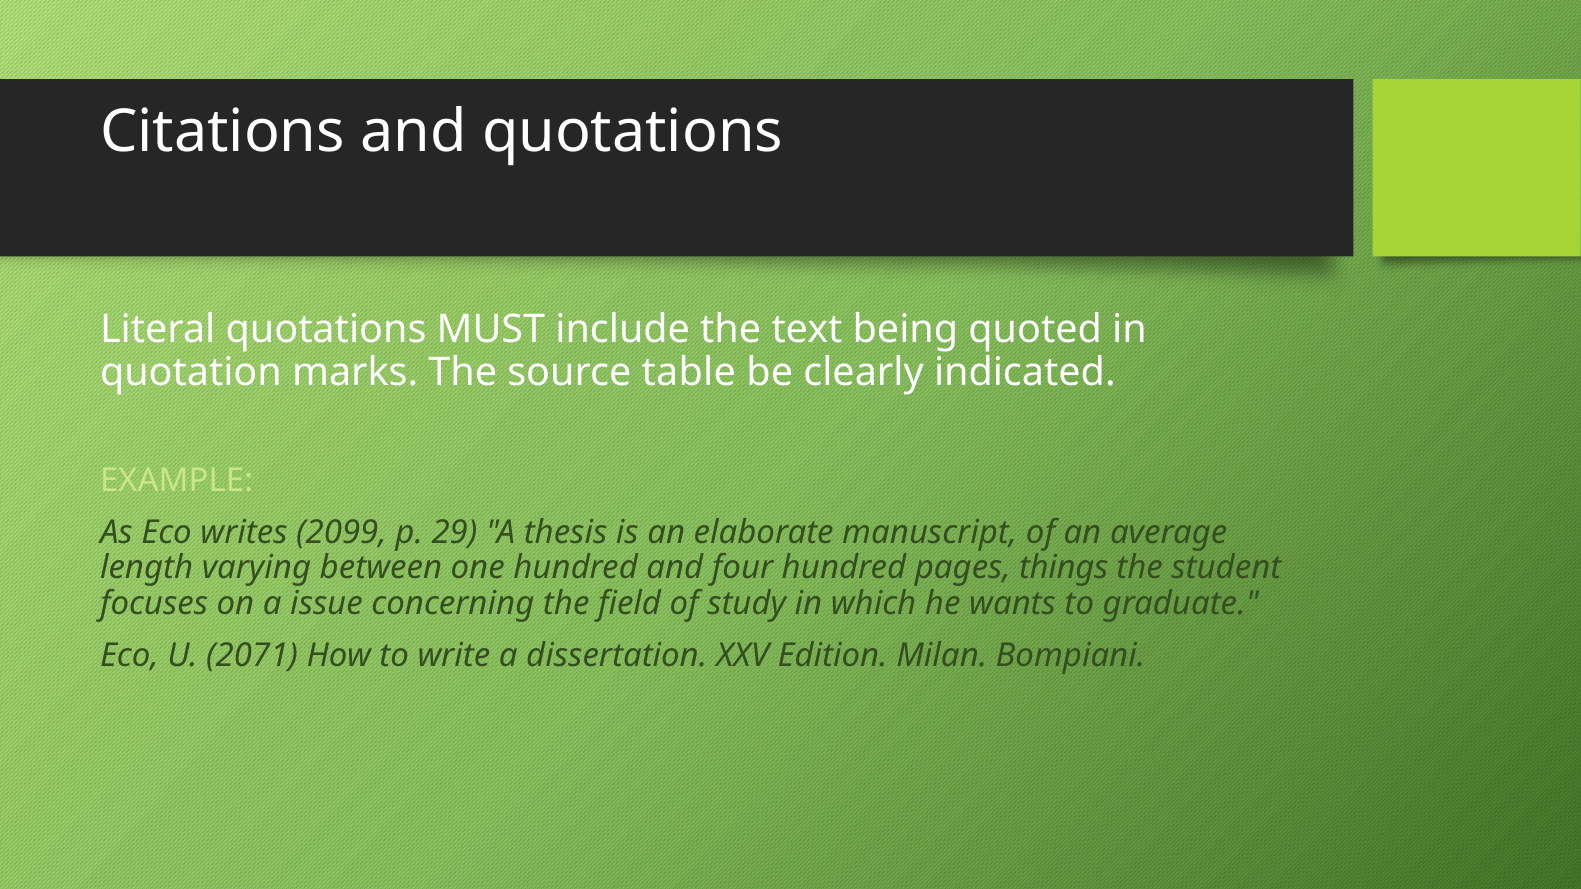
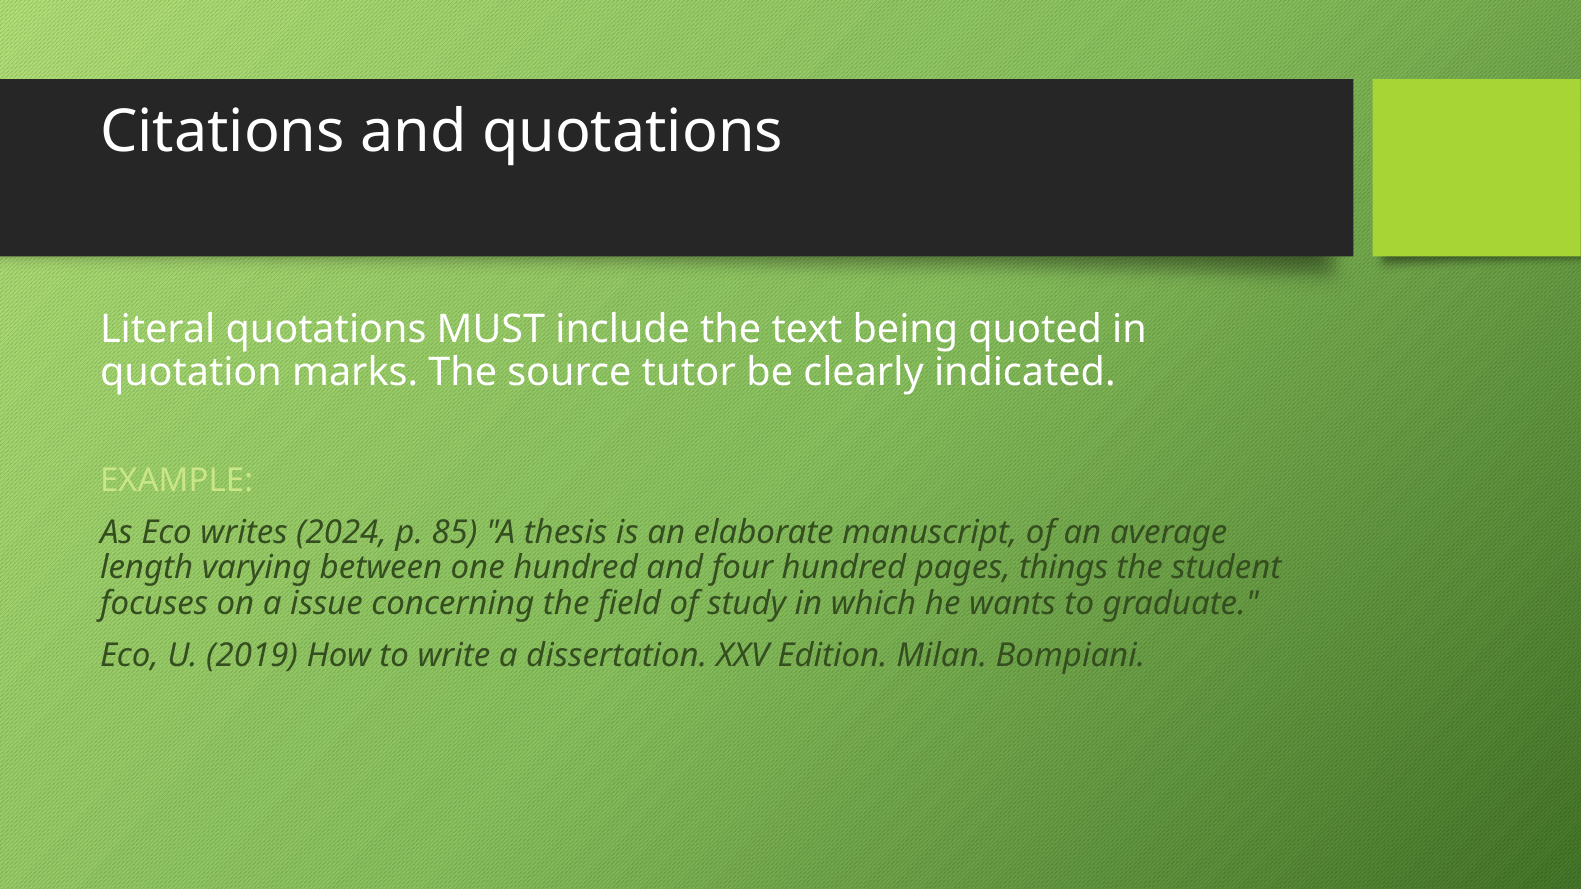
table: table -> tutor
2099: 2099 -> 2024
29: 29 -> 85
2071: 2071 -> 2019
